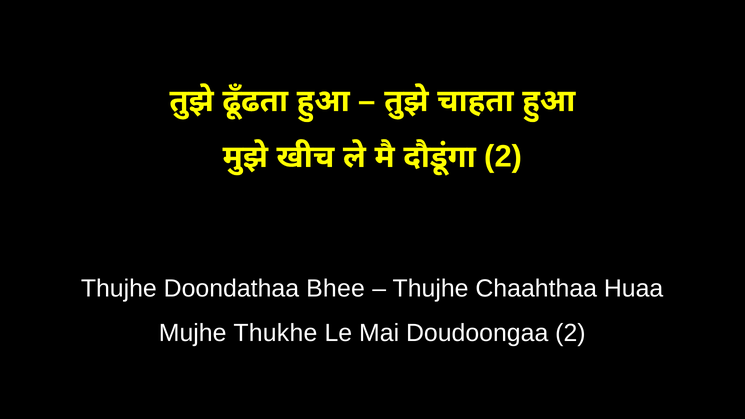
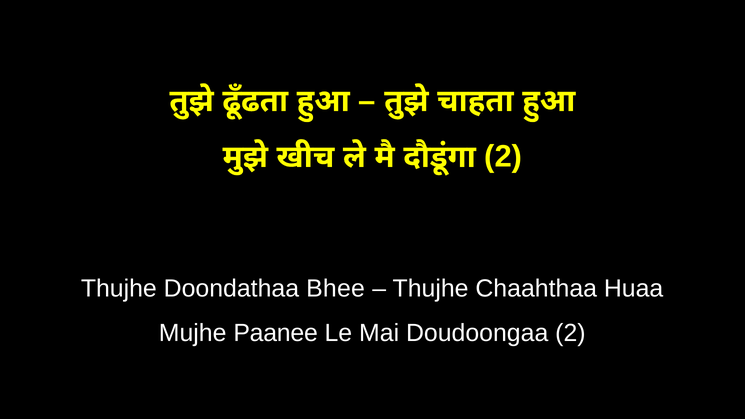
Thukhe: Thukhe -> Paanee
